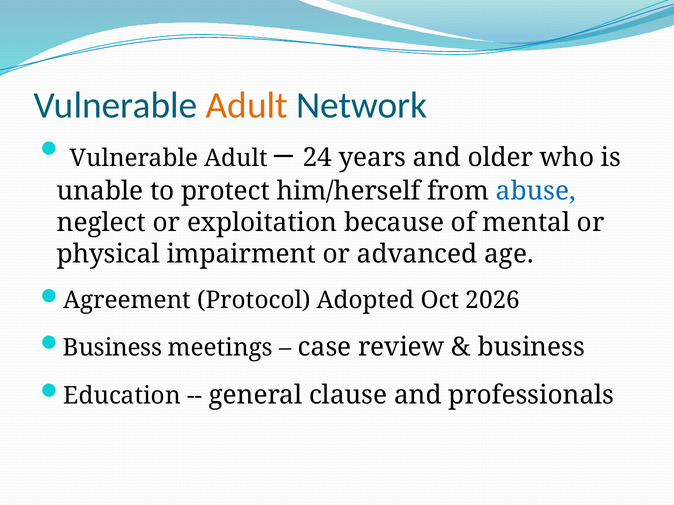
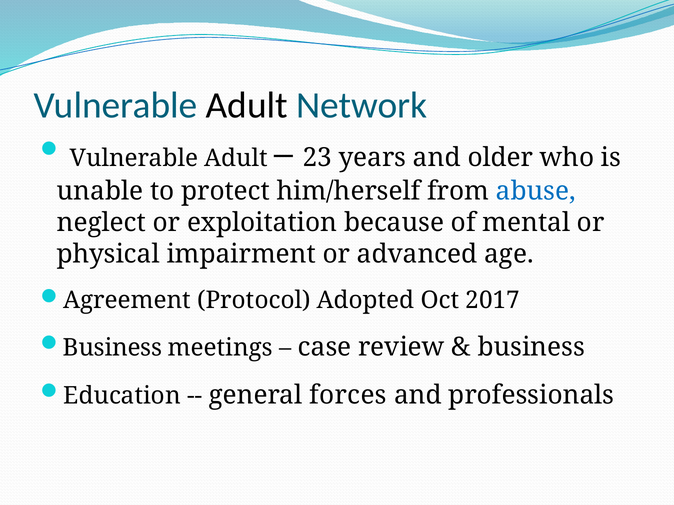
Adult at (247, 105) colour: orange -> black
24: 24 -> 23
2026: 2026 -> 2017
clause: clause -> forces
